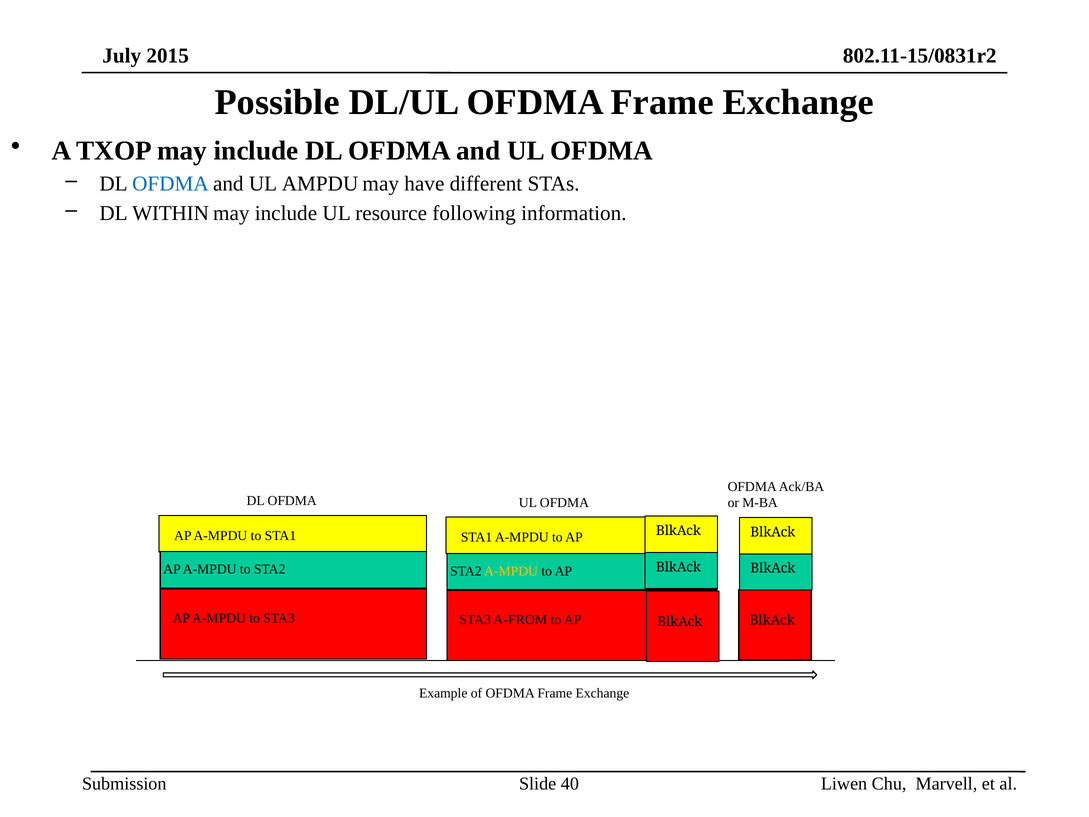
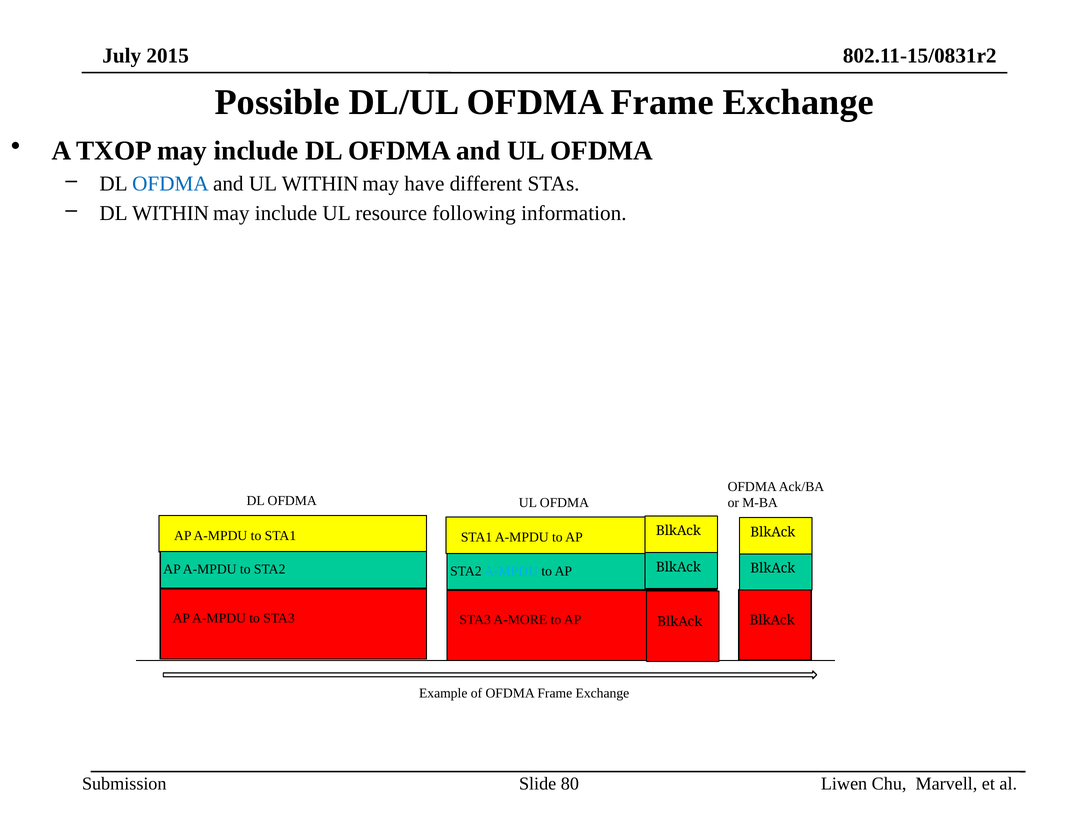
UL AMPDU: AMPDU -> WITHIN
A-MPDU at (511, 571) colour: yellow -> light blue
A-FROM: A-FROM -> A-MORE
40: 40 -> 80
